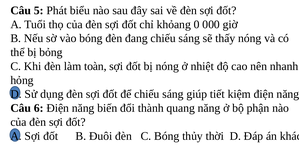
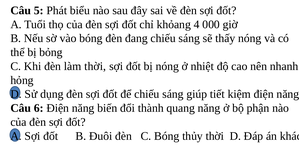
0: 0 -> 4
làm toàn: toàn -> thời
